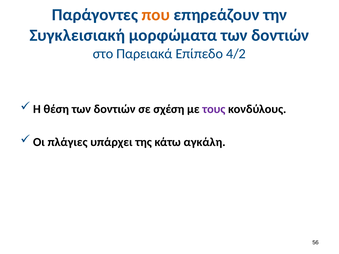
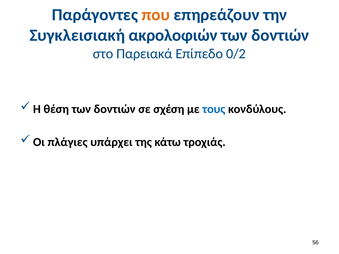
μορφώματα: μορφώματα -> ακρολοφιών
4/2: 4/2 -> 0/2
τους colour: purple -> blue
αγκάλη: αγκάλη -> τροχιάς
